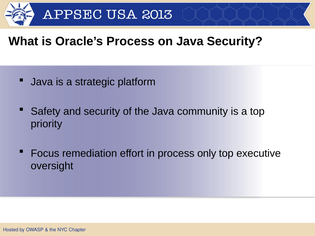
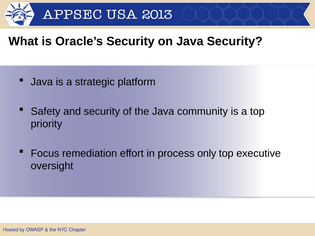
Oracle’s Process: Process -> Security
